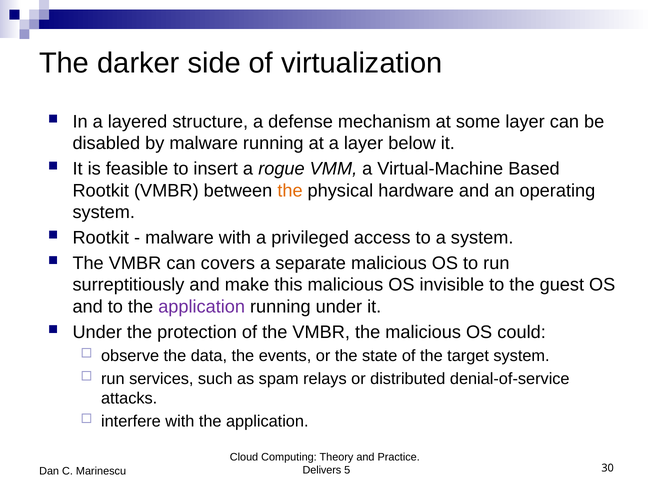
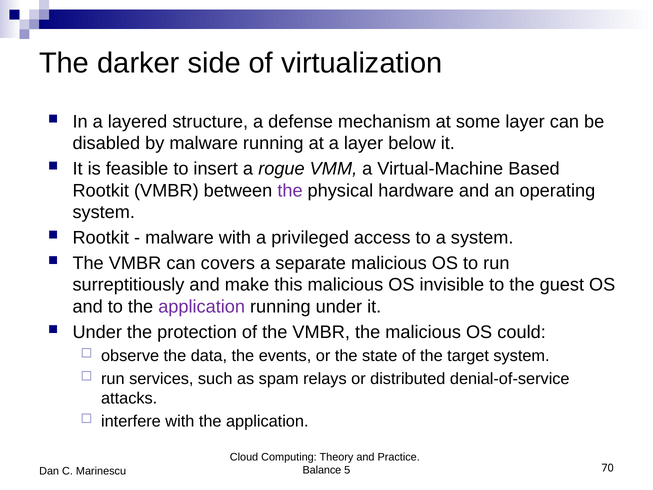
the at (290, 191) colour: orange -> purple
Delivers: Delivers -> Balance
30: 30 -> 70
